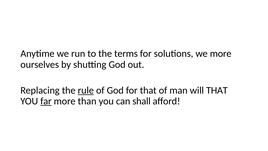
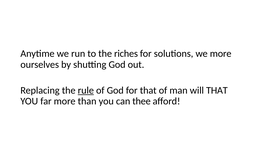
terms: terms -> riches
far underline: present -> none
shall: shall -> thee
